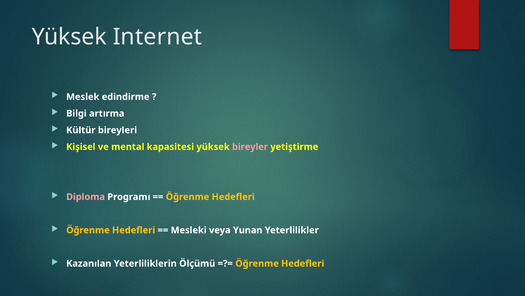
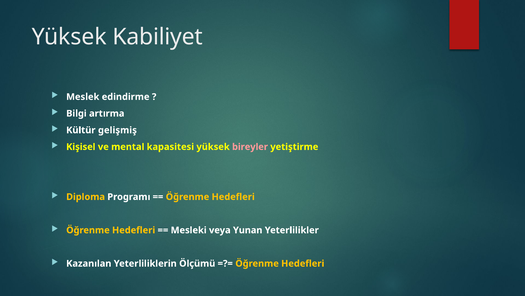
Internet: Internet -> Kabiliyet
bireyleri: bireyleri -> gelişmiş
Diploma colour: pink -> yellow
